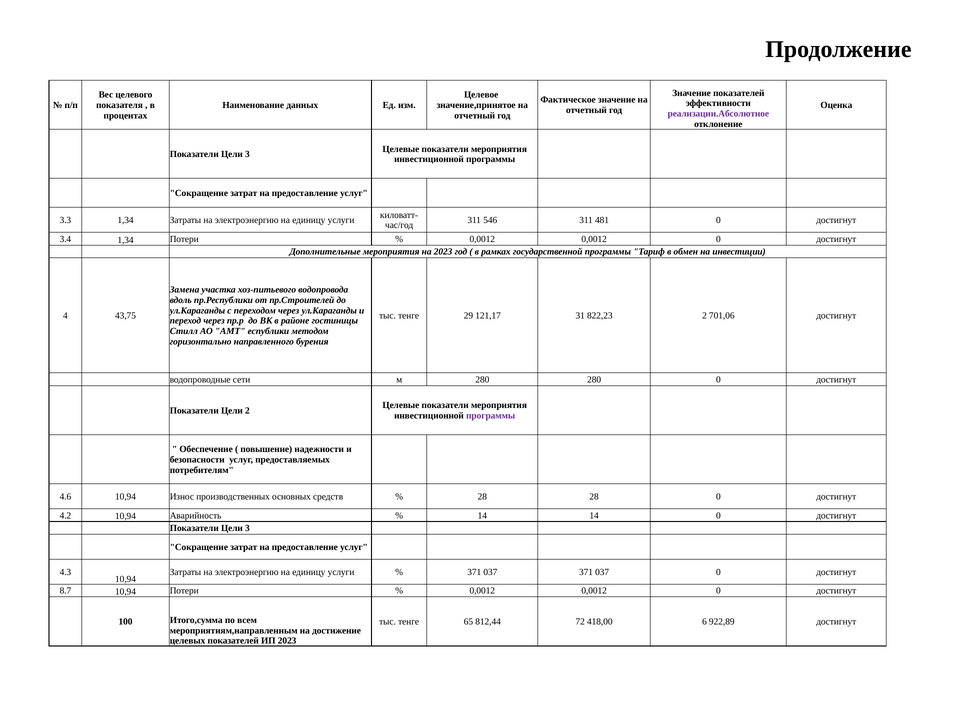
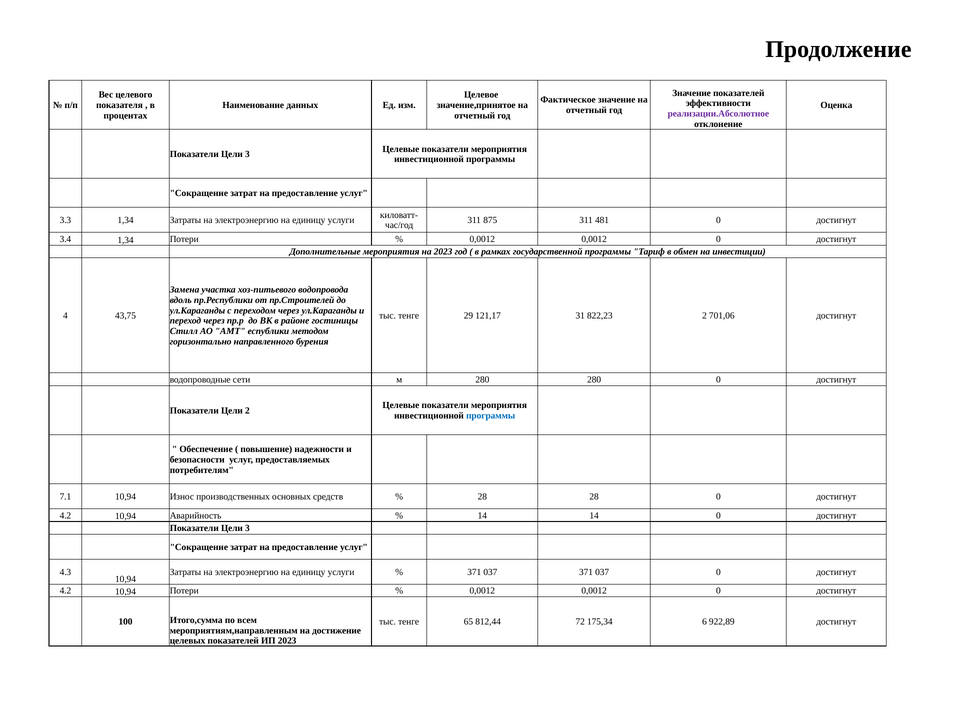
546: 546 -> 875
программы at (491, 415) colour: purple -> blue
4.6: 4.6 -> 7.1
8.7 at (65, 590): 8.7 -> 4.2
418,00: 418,00 -> 175,34
